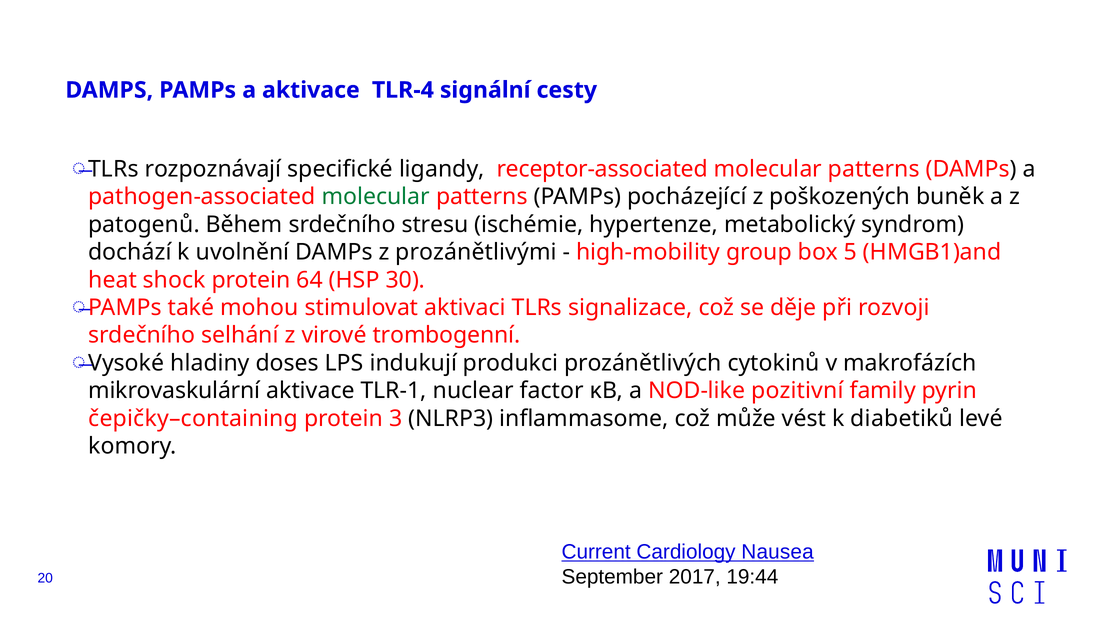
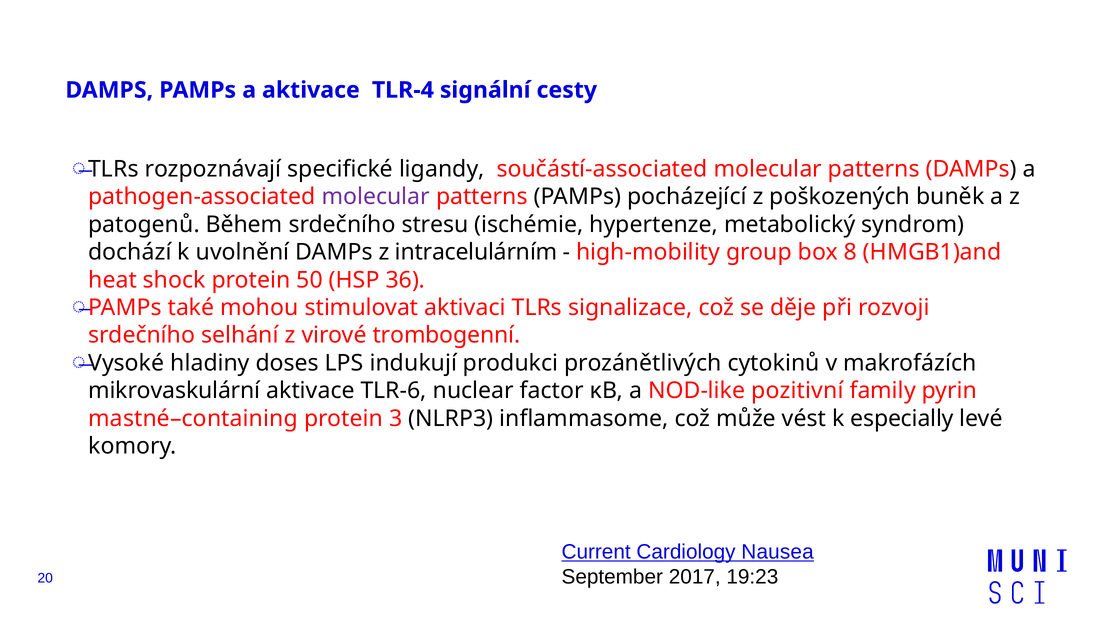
receptor-associated: receptor-associated -> součástí-associated
molecular at (376, 197) colour: green -> purple
prozánětlivými: prozánětlivými -> intracelulárním
5: 5 -> 8
64: 64 -> 50
30: 30 -> 36
TLR-1: TLR-1 -> TLR-6
čepičky–containing: čepičky–containing -> mastné–containing
diabetiků: diabetiků -> especially
19:44: 19:44 -> 19:23
